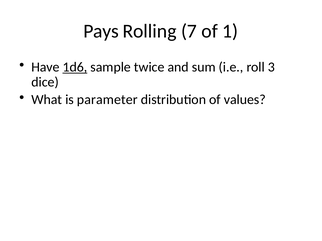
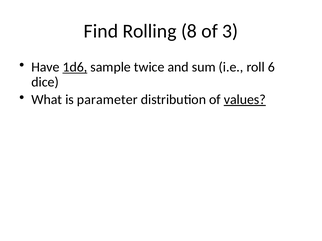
Pays: Pays -> Find
7: 7 -> 8
1: 1 -> 3
3: 3 -> 6
values underline: none -> present
